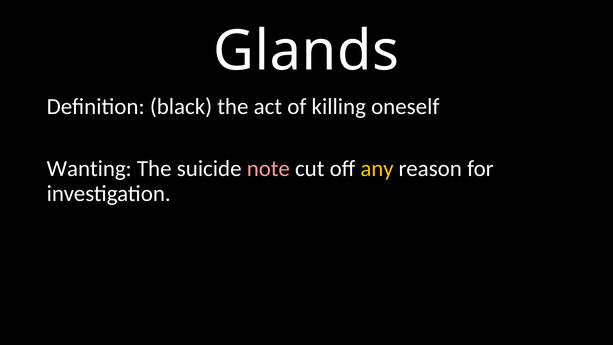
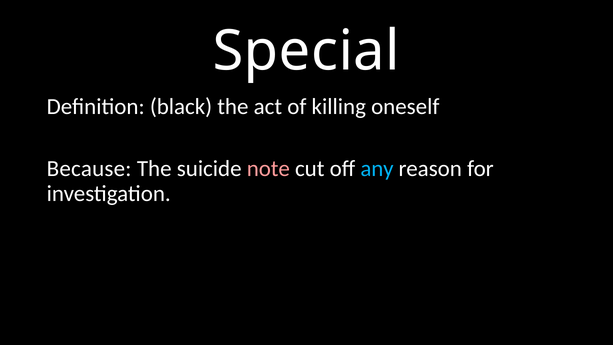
Glands: Glands -> Special
Wanting: Wanting -> Because
any colour: yellow -> light blue
